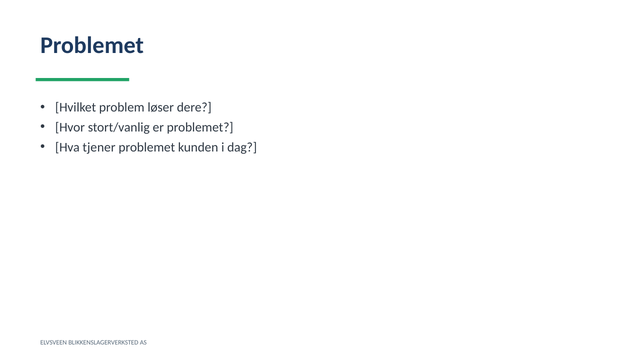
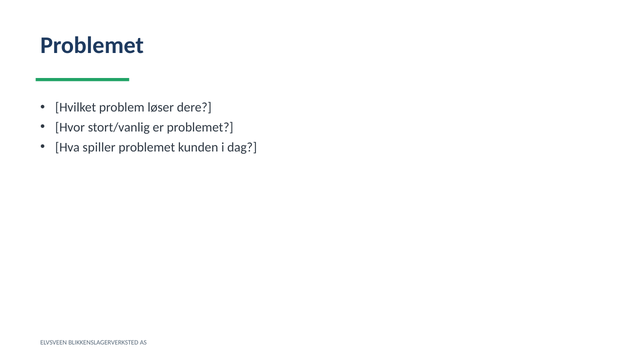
tjener: tjener -> spiller
